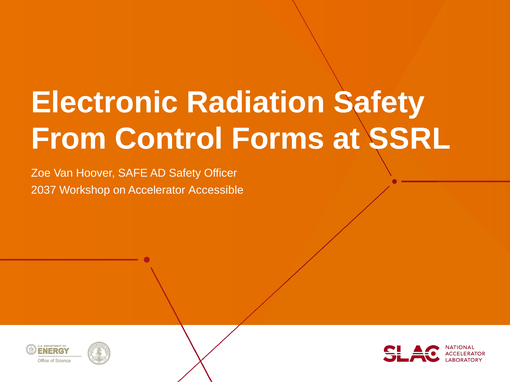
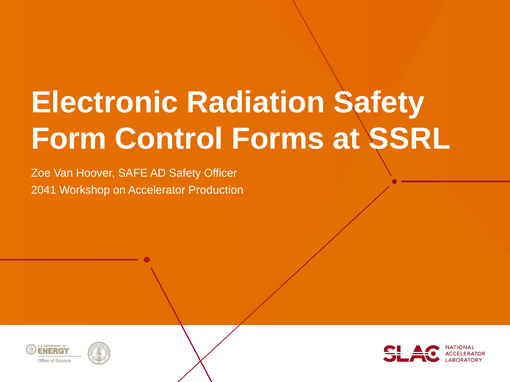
From: From -> Form
2037: 2037 -> 2041
Accessible: Accessible -> Production
